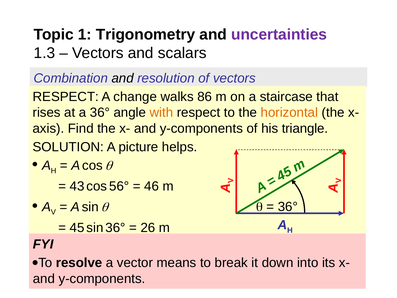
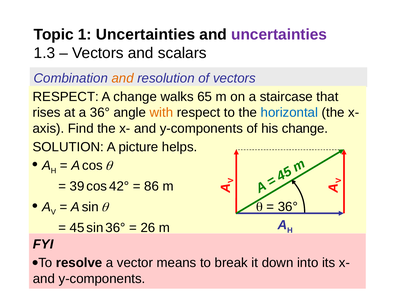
1 Trigonometry: Trigonometry -> Uncertainties
and at (123, 78) colour: black -> orange
86: 86 -> 65
horizontal colour: orange -> blue
his triangle: triangle -> change
43: 43 -> 39
56°: 56° -> 42°
46: 46 -> 86
